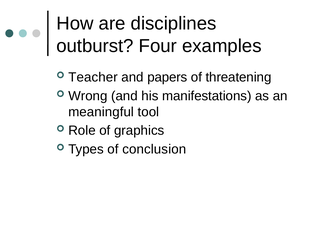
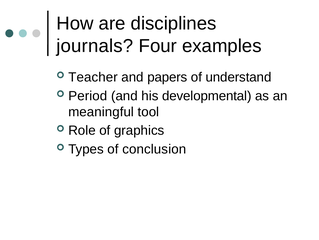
outburst: outburst -> journals
threatening: threatening -> understand
Wrong: Wrong -> Period
manifestations: manifestations -> developmental
